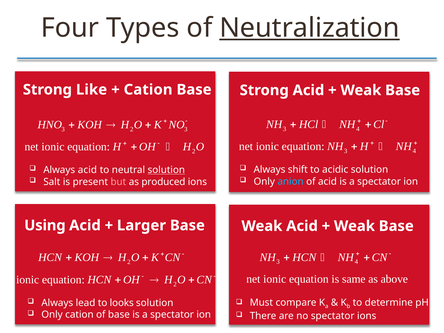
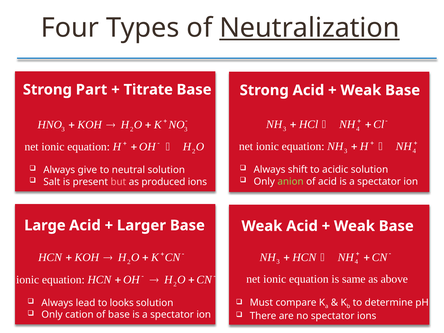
Like: Like -> Part
Cation at (148, 90): Cation -> Titrate
Always acid: acid -> give
solution at (166, 170) underline: present -> none
anion colour: light blue -> light green
Using: Using -> Large
